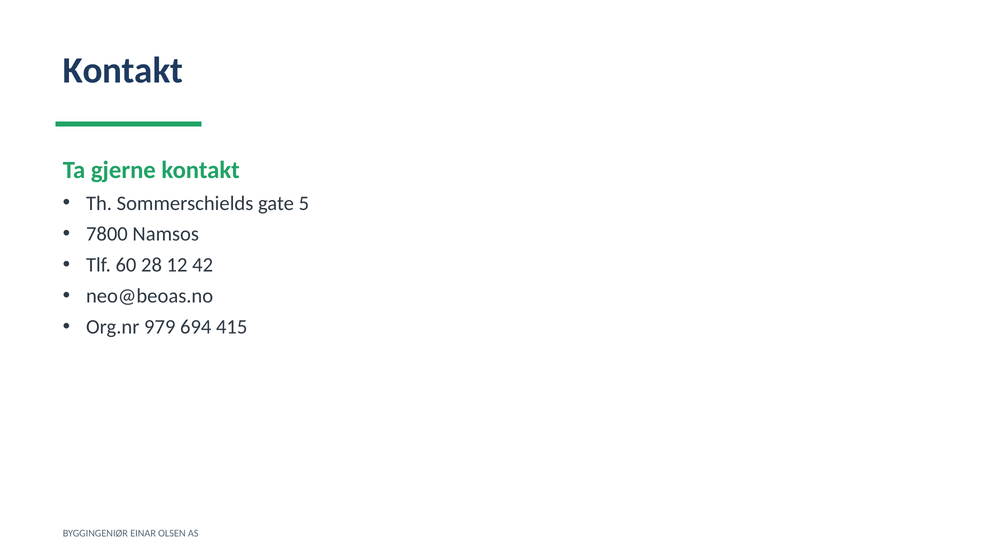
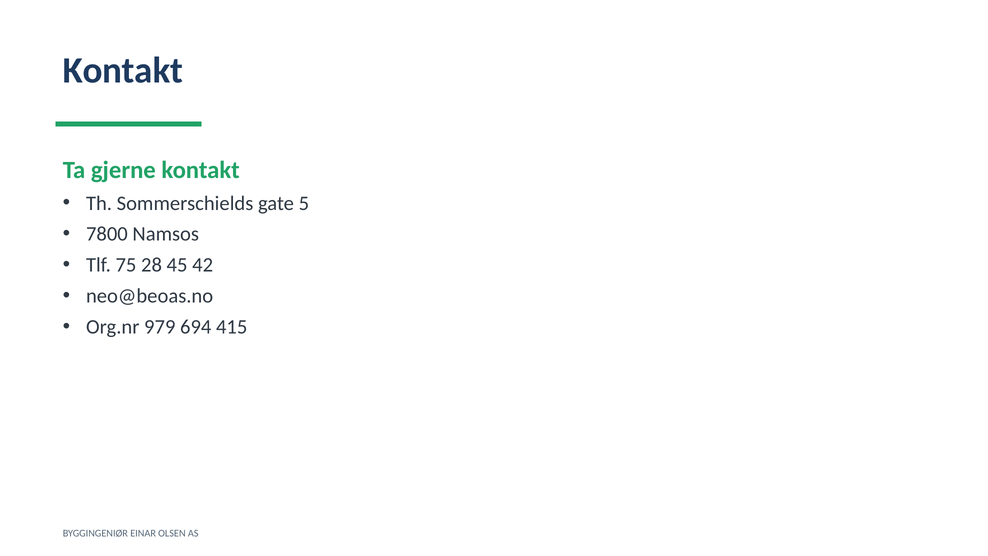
60: 60 -> 75
12: 12 -> 45
